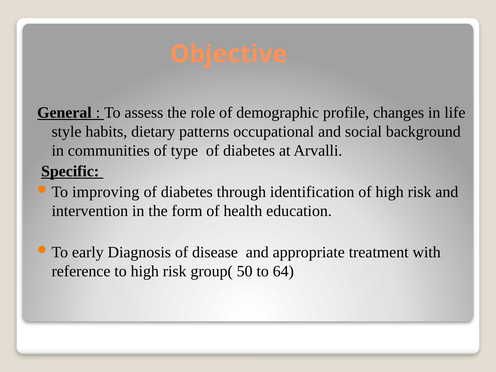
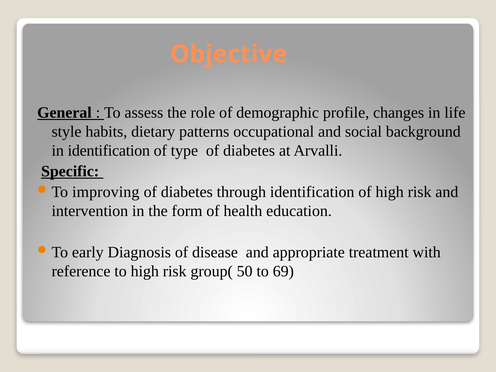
in communities: communities -> identification
64: 64 -> 69
